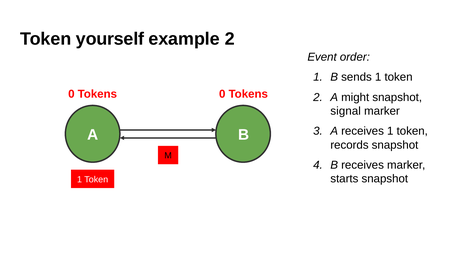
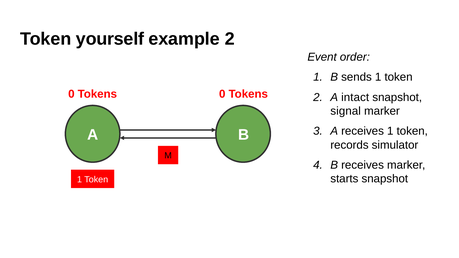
might: might -> intact
records snapshot: snapshot -> simulator
